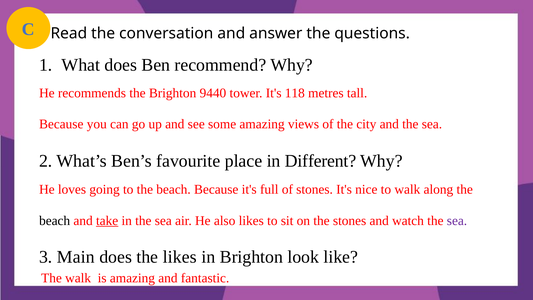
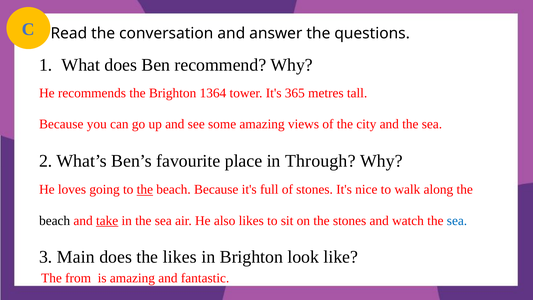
9440: 9440 -> 1364
118: 118 -> 365
Different: Different -> Through
the at (145, 189) underline: none -> present
sea at (457, 220) colour: purple -> blue
The walk: walk -> from
